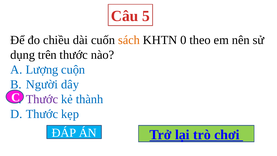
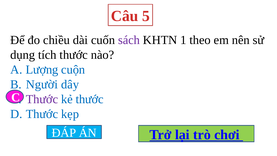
sách colour: orange -> purple
0: 0 -> 1
trên: trên -> tích
kẻ thành: thành -> thước
